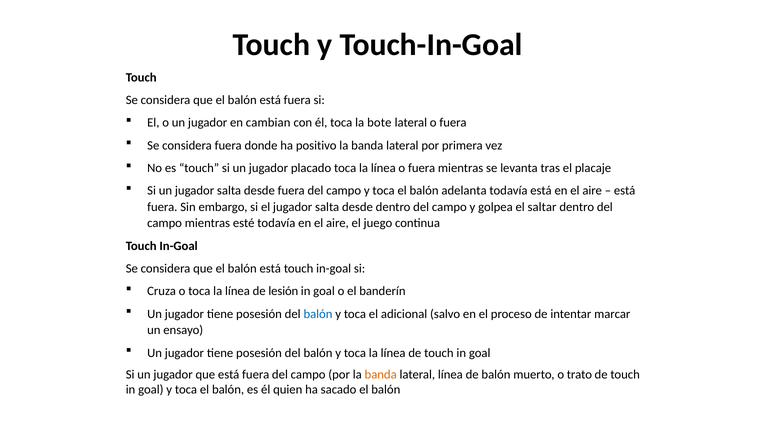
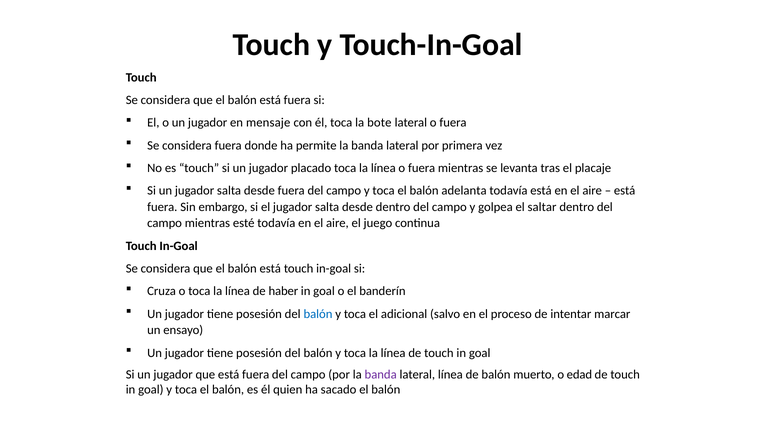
cambian: cambian -> mensaje
positivo: positivo -> permite
lesión: lesión -> haber
banda at (381, 375) colour: orange -> purple
trato: trato -> edad
